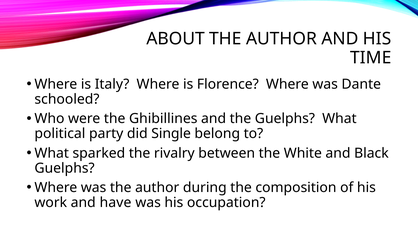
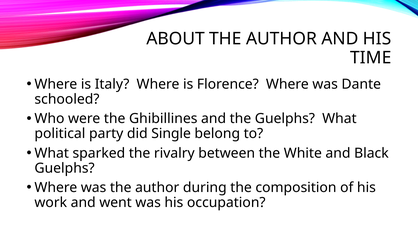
have: have -> went
